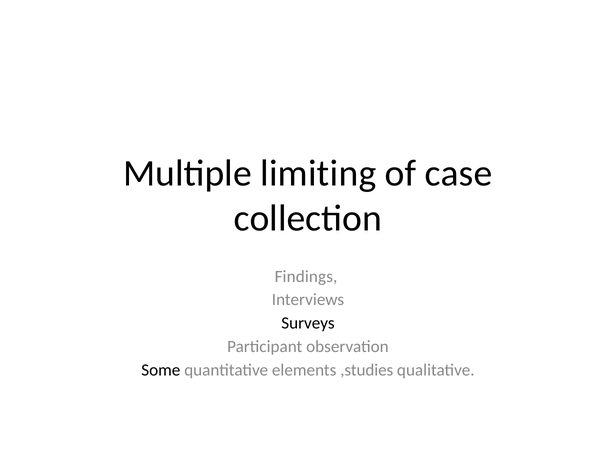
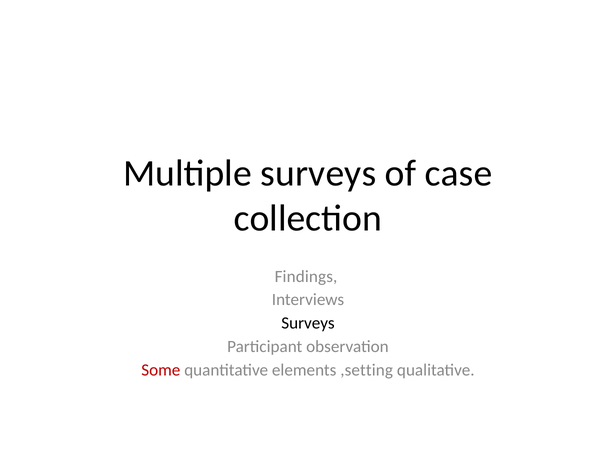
Multiple limiting: limiting -> surveys
Some colour: black -> red
,studies: ,studies -> ,setting
